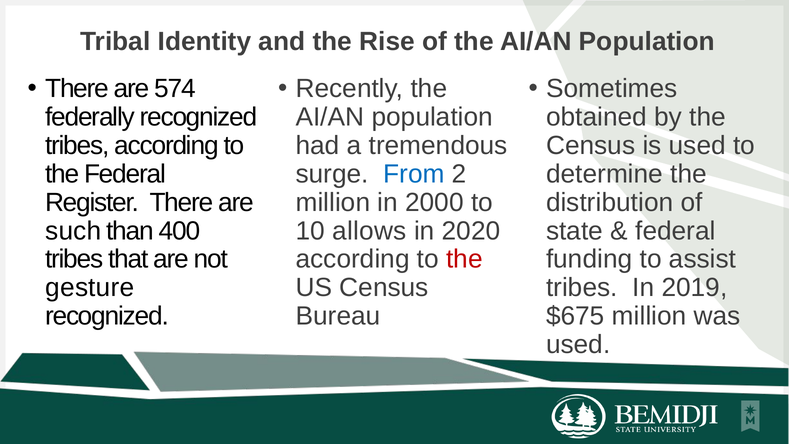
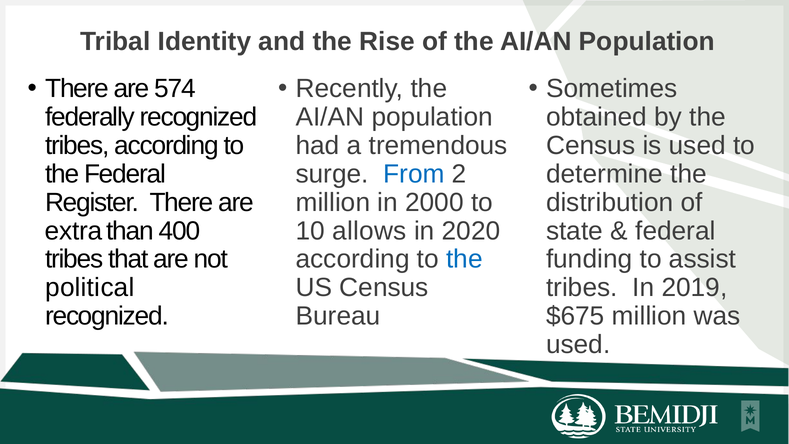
such: such -> extra
the at (464, 259) colour: red -> blue
gesture: gesture -> political
